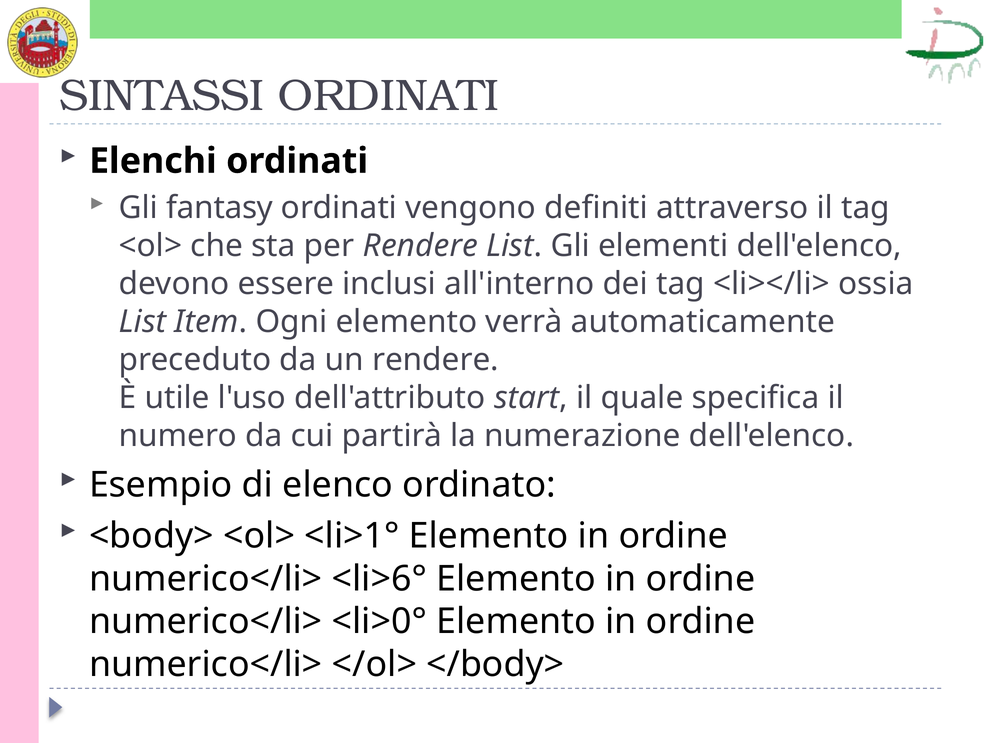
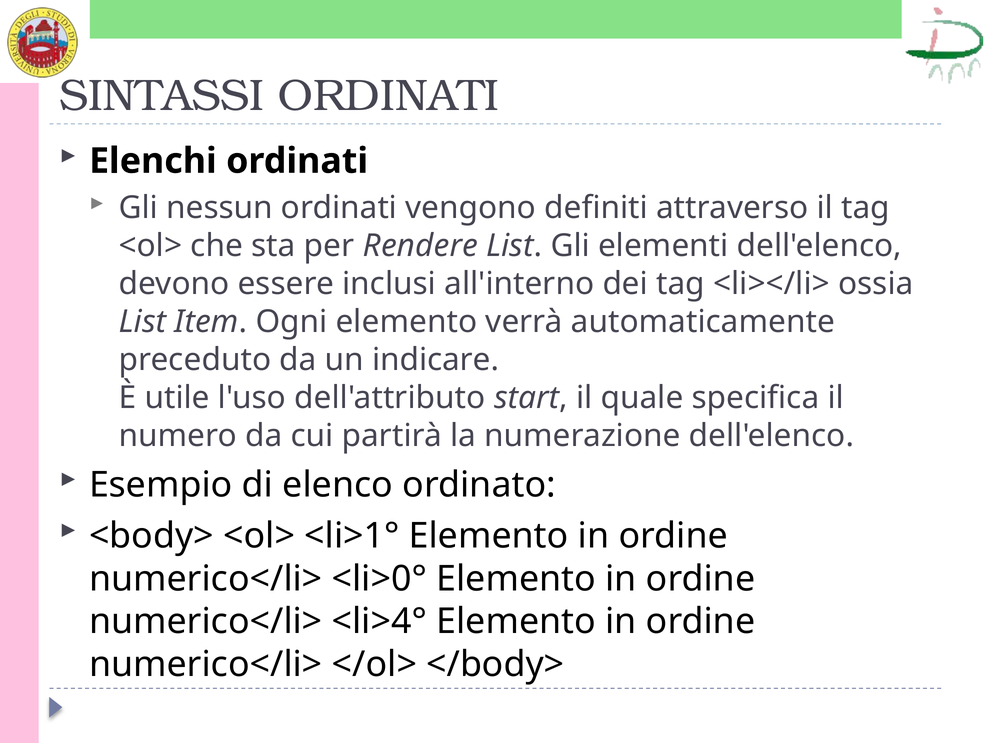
fantasy: fantasy -> nessun
un rendere: rendere -> indicare
<li>6°: <li>6° -> <li>0°
<li>0°: <li>0° -> <li>4°
